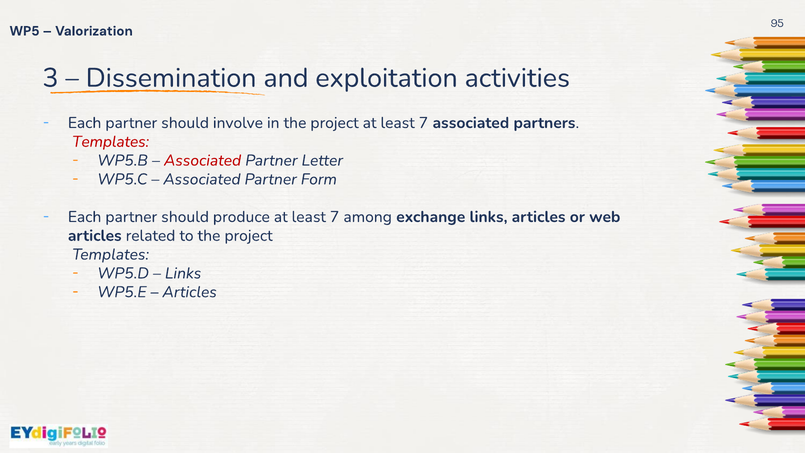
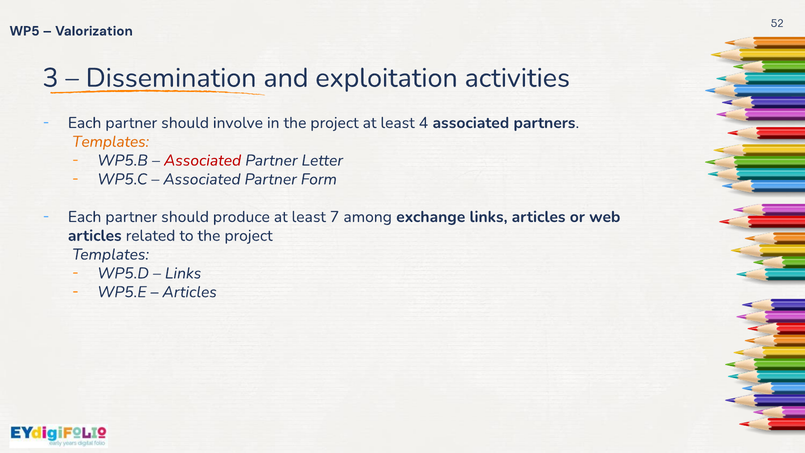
95: 95 -> 52
project at least 7: 7 -> 4
Templates at (111, 142) colour: red -> orange
